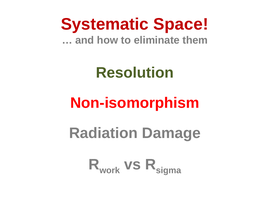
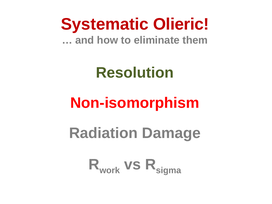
Space: Space -> Olieric
